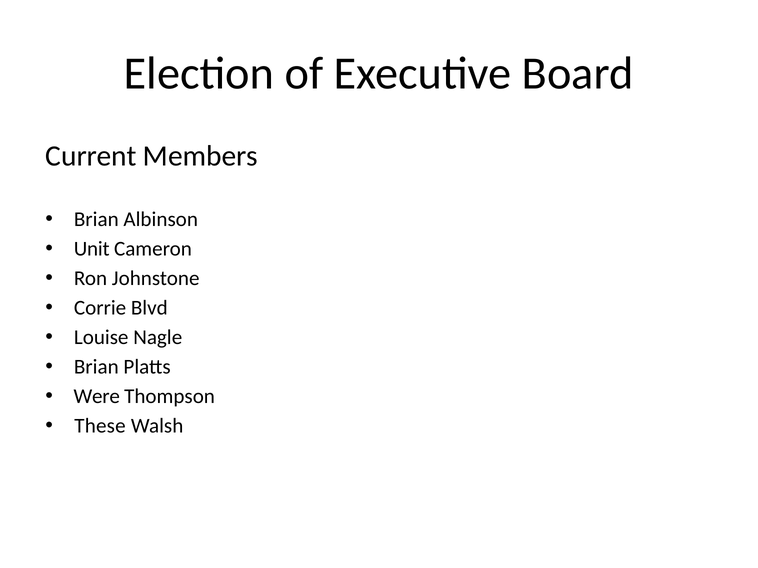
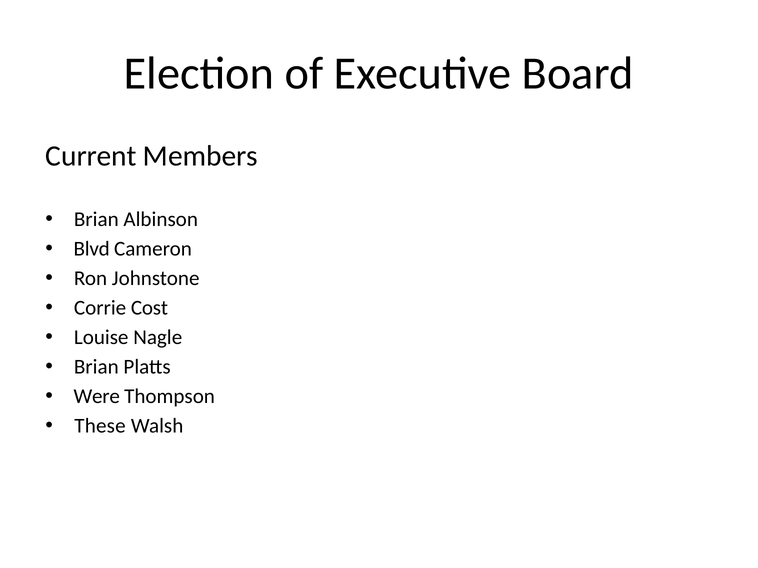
Unit: Unit -> Blvd
Blvd: Blvd -> Cost
